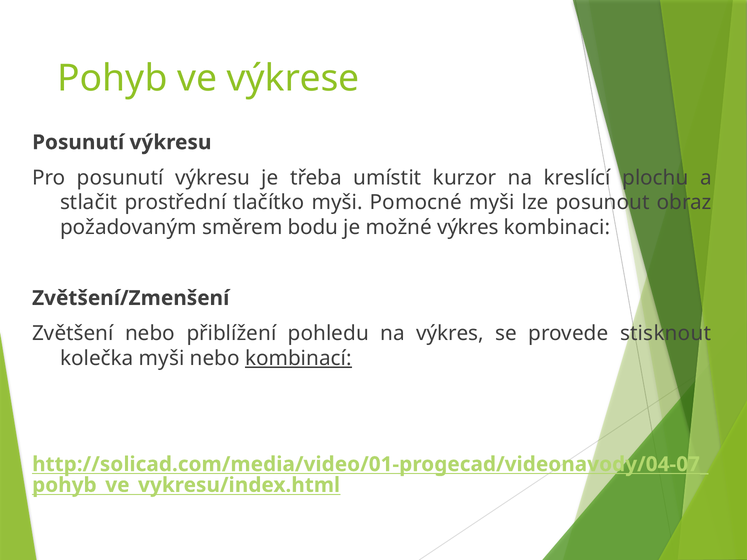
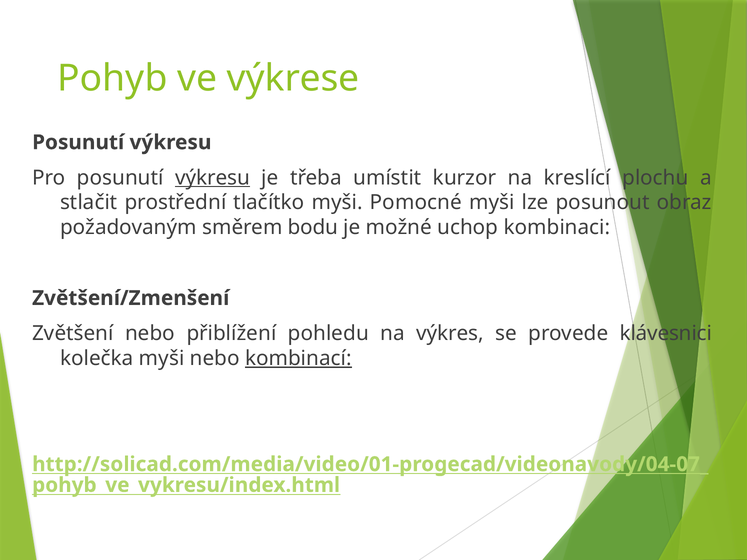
výkresu at (213, 178) underline: none -> present
možné výkres: výkres -> uchop
stisknout: stisknout -> klávesnici
